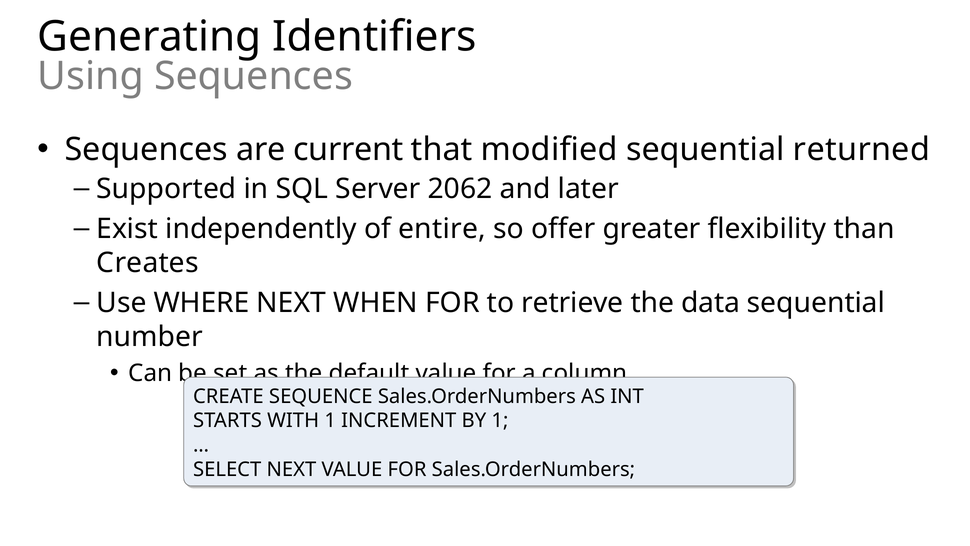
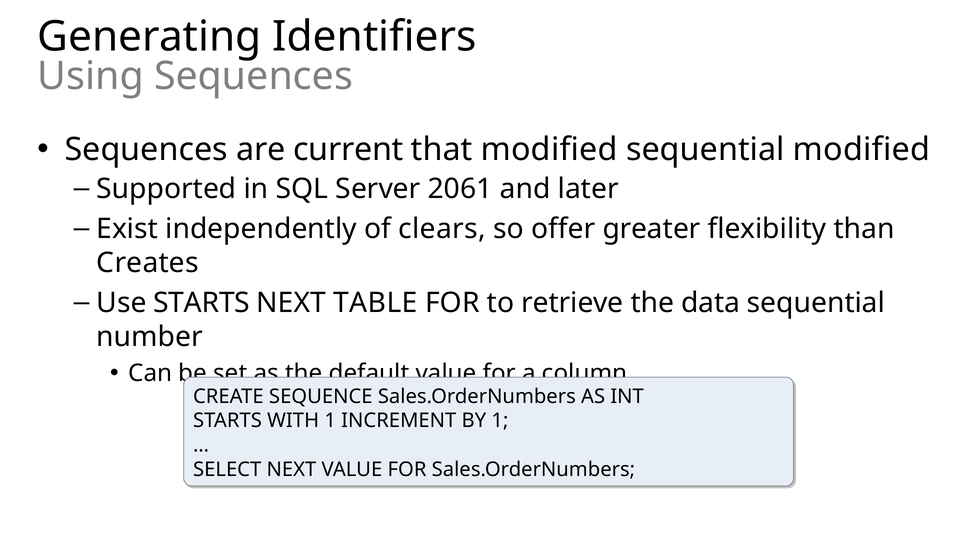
sequential returned: returned -> modified
2062: 2062 -> 2061
entire: entire -> clears
Use WHERE: WHERE -> STARTS
WHEN: WHEN -> TABLE
